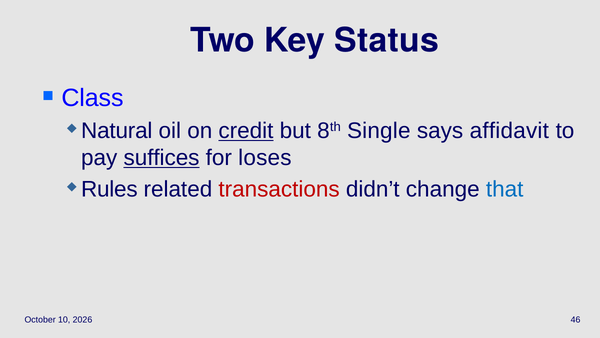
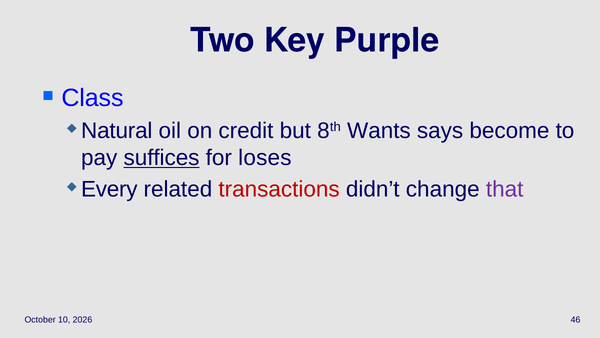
Status: Status -> Purple
credit underline: present -> none
Single: Single -> Wants
affidavit: affidavit -> become
Rules: Rules -> Every
that colour: blue -> purple
